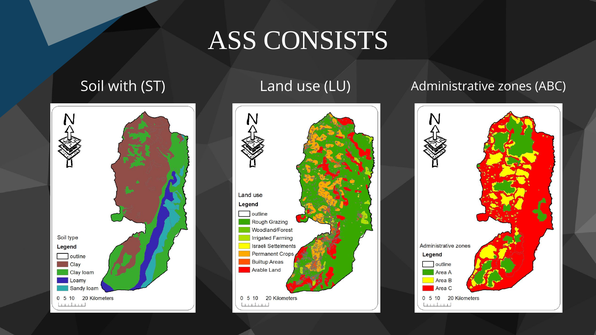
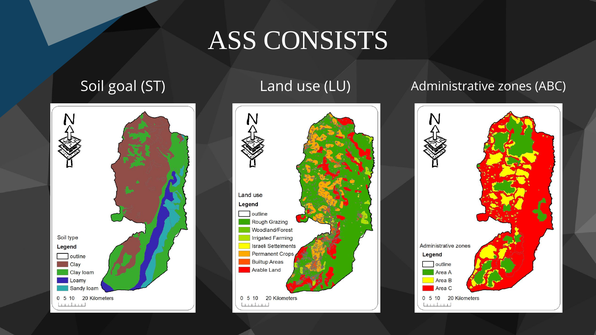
with: with -> goal
